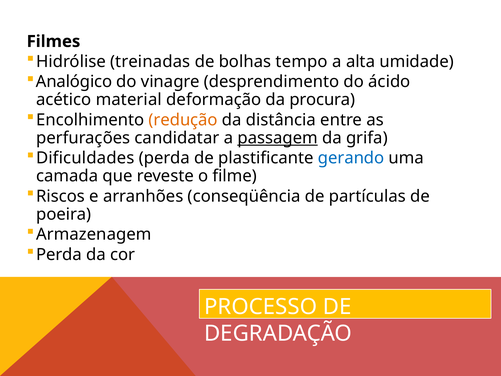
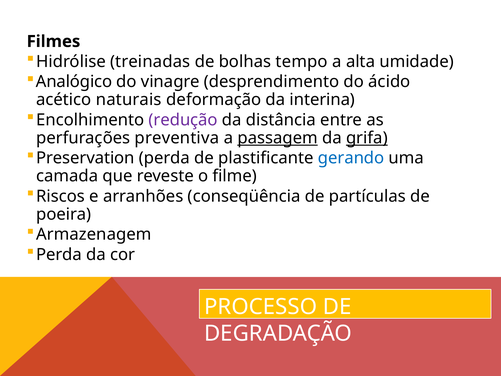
material: material -> naturais
procura: procura -> interina
redução colour: orange -> purple
candidatar: candidatar -> preventiva
grifa underline: none -> present
Dificuldades: Dificuldades -> Preservation
